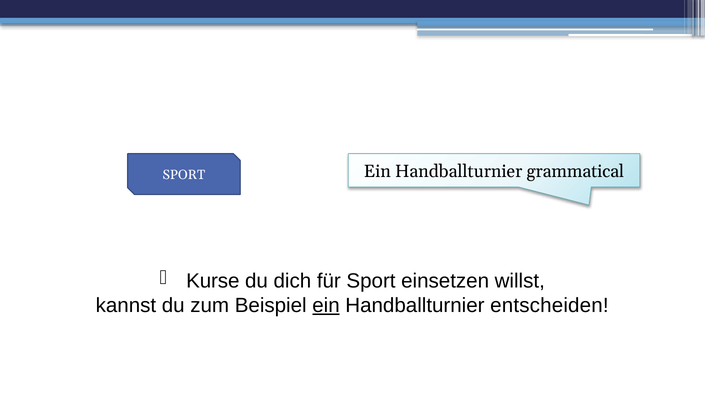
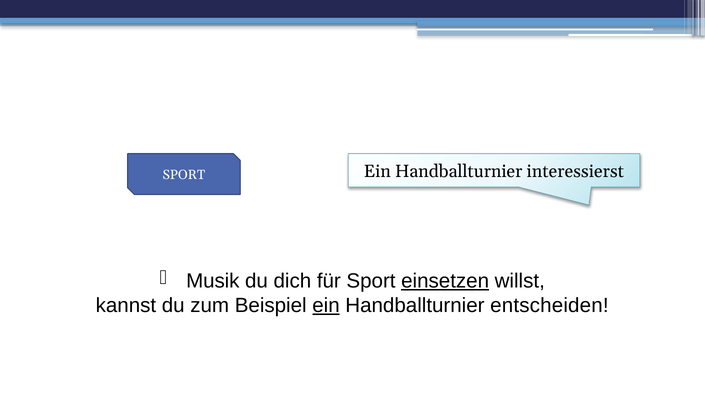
grammatical: grammatical -> interessierst
Kurse: Kurse -> Musik
einsetzen underline: none -> present
